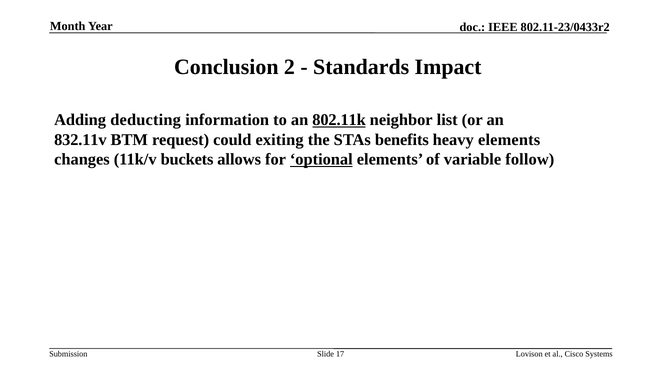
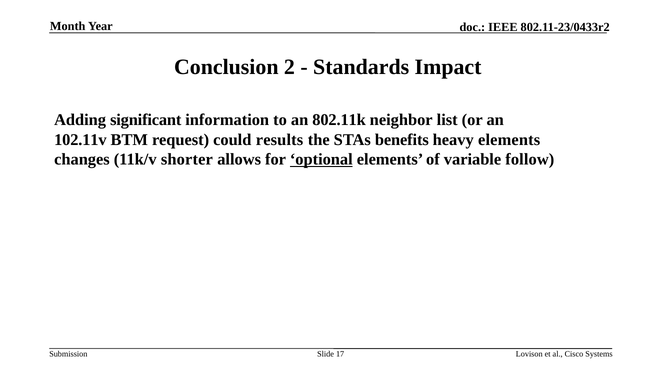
deducting: deducting -> significant
802.11k underline: present -> none
832.11v: 832.11v -> 102.11v
exiting: exiting -> results
buckets: buckets -> shorter
